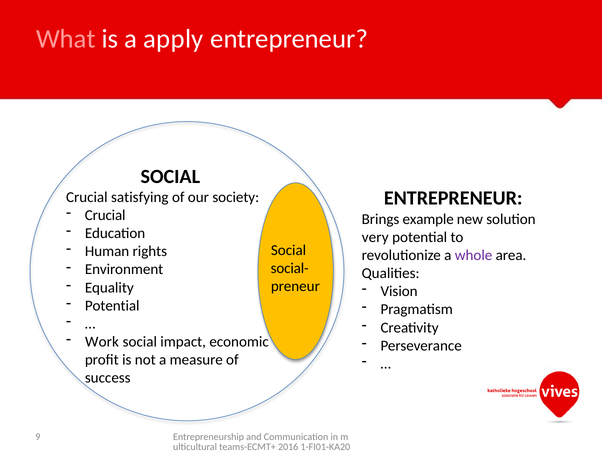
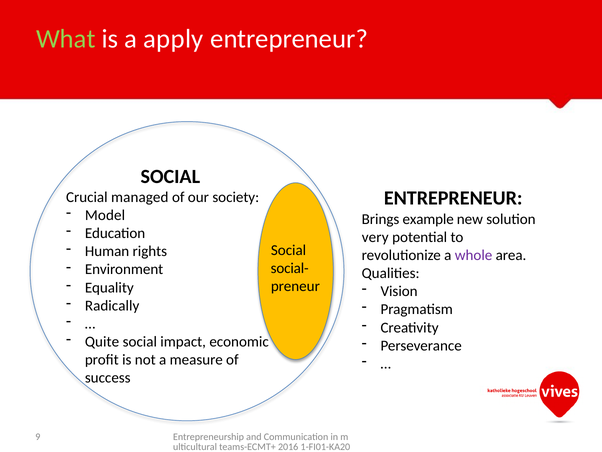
What colour: pink -> light green
satisfying: satisfying -> managed
Crucial at (105, 215): Crucial -> Model
Potential at (112, 305): Potential -> Radically
Work: Work -> Quite
